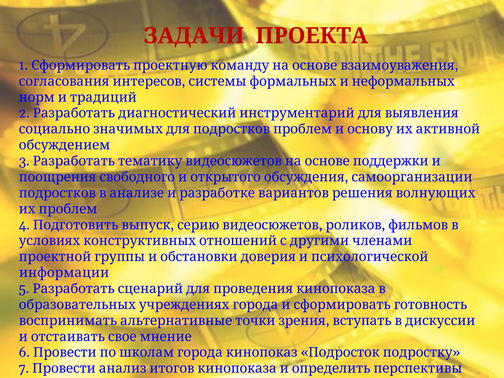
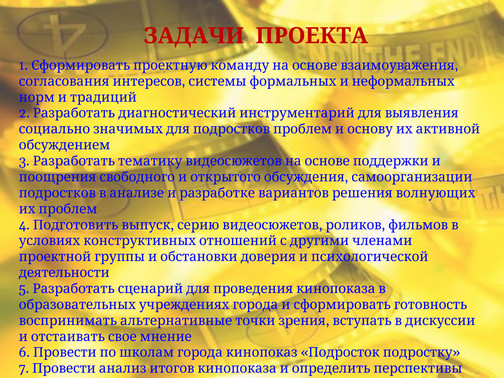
информации: информации -> деятельности
